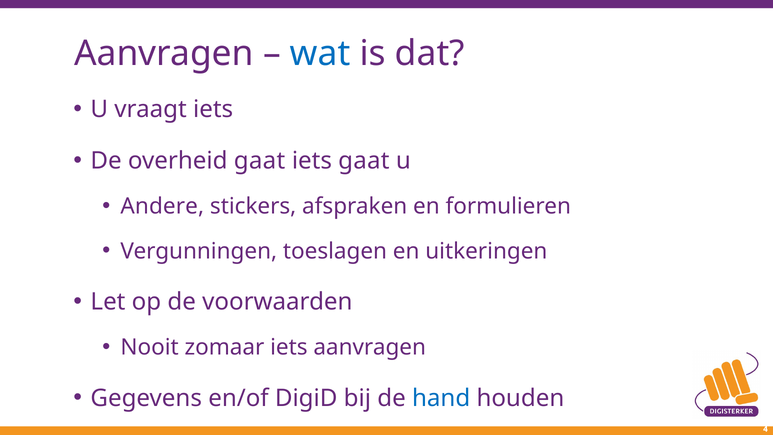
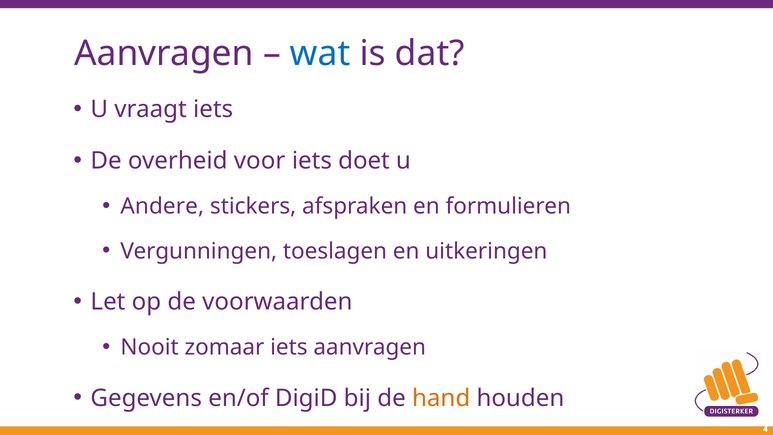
overheid gaat: gaat -> voor
iets gaat: gaat -> doet
hand colour: blue -> orange
